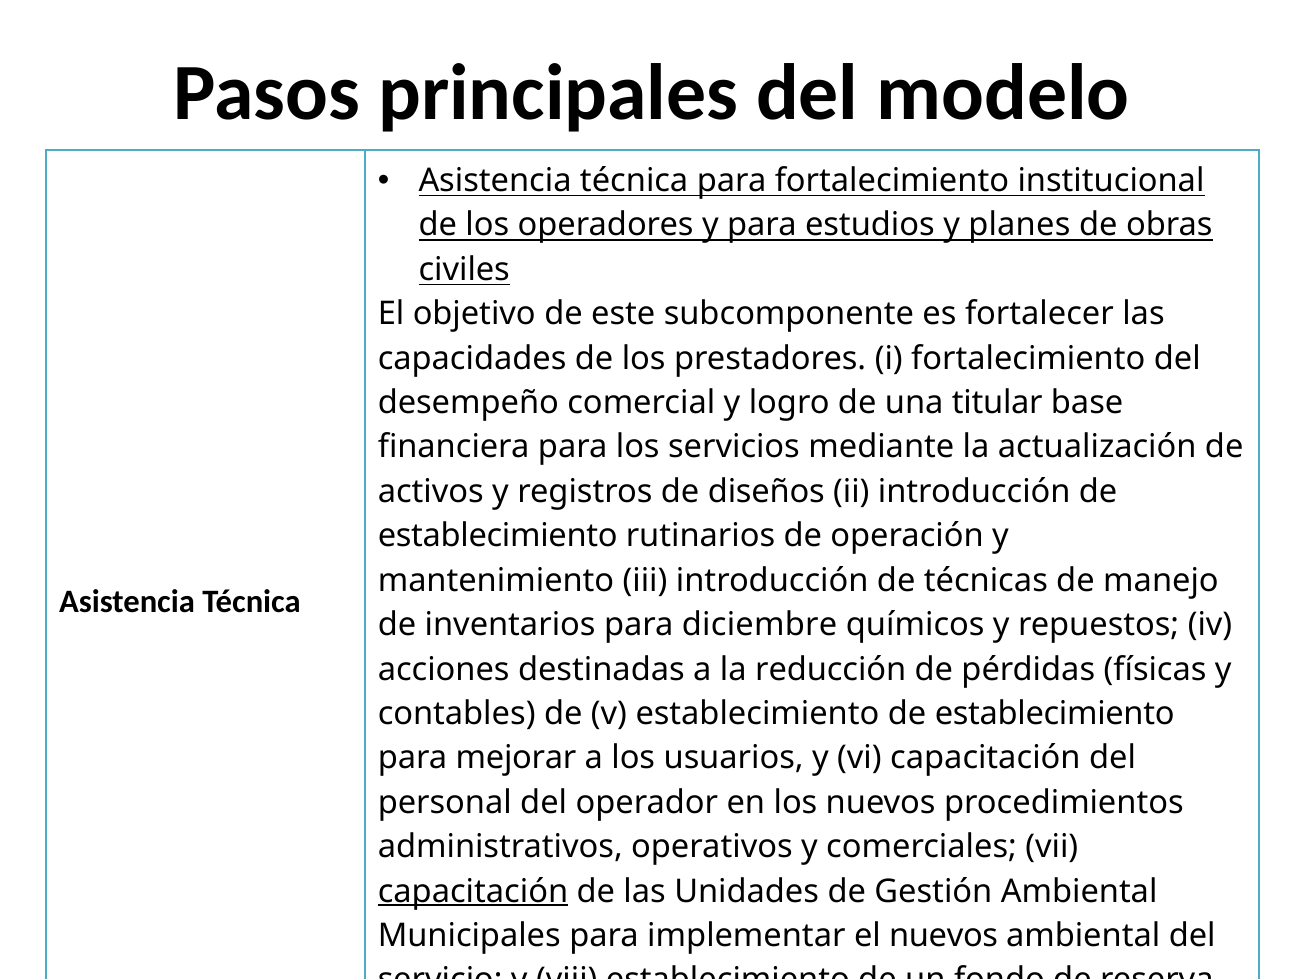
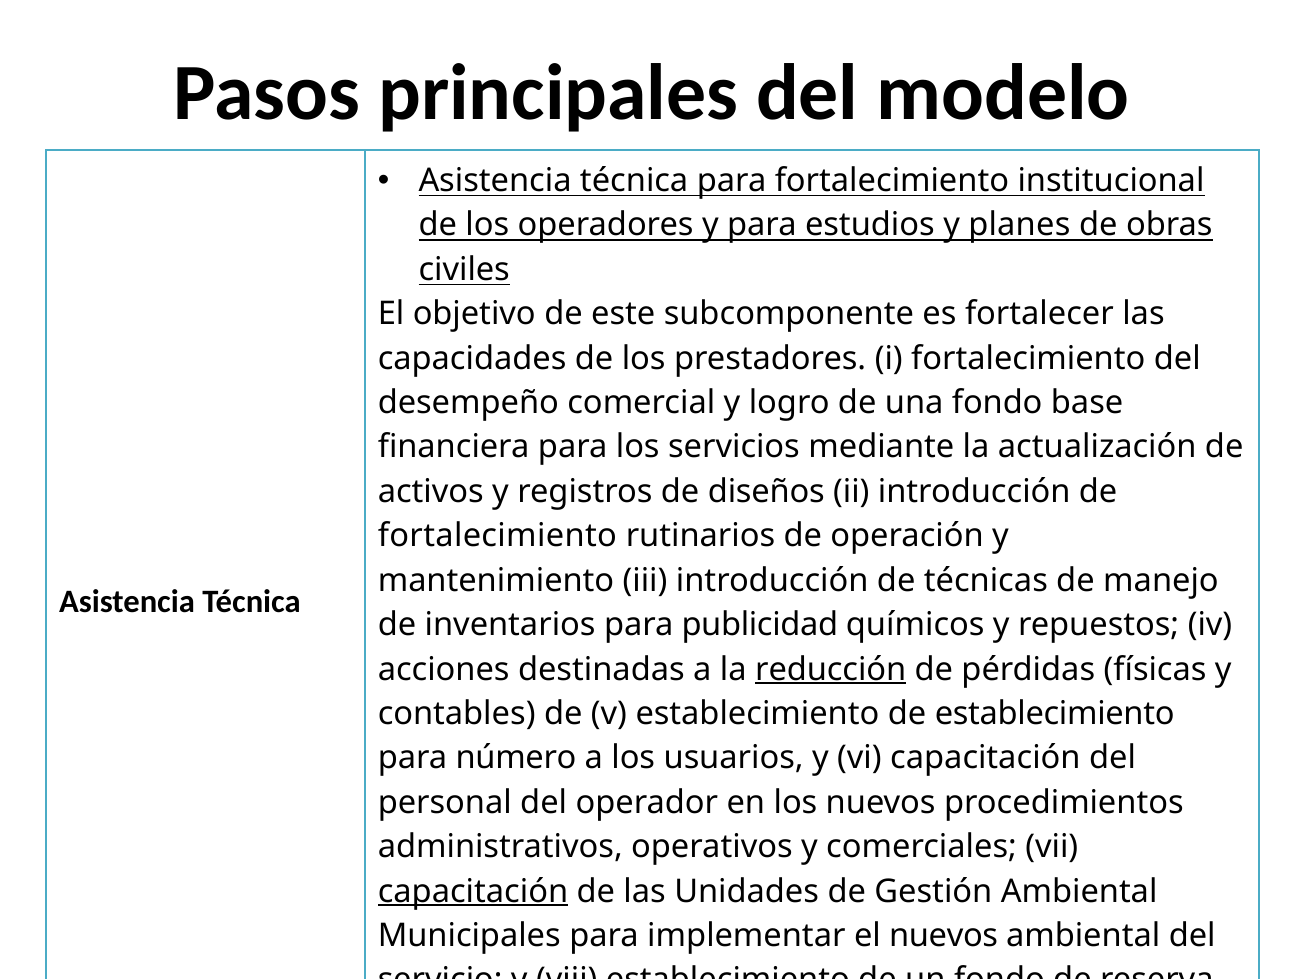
una titular: titular -> fondo
establecimiento at (498, 536): establecimiento -> fortalecimiento
diciembre: diciembre -> publicidad
reducción underline: none -> present
mejorar: mejorar -> número
